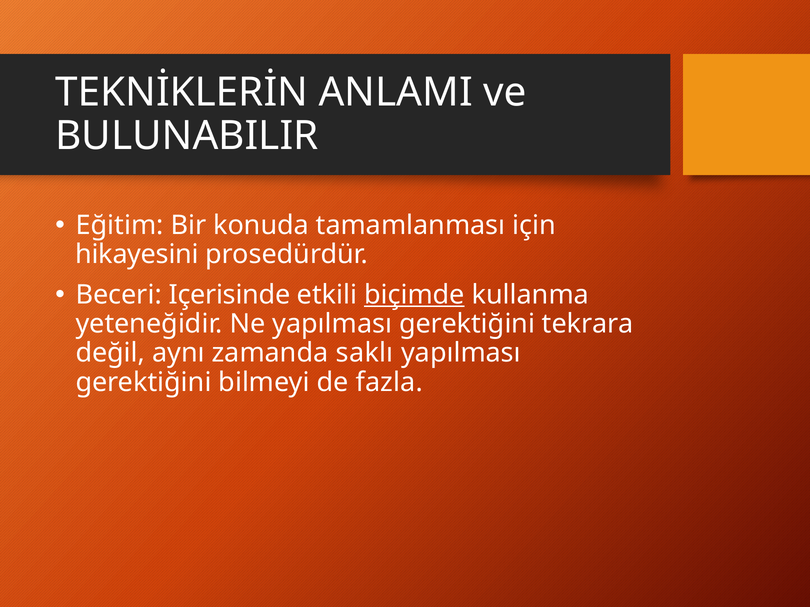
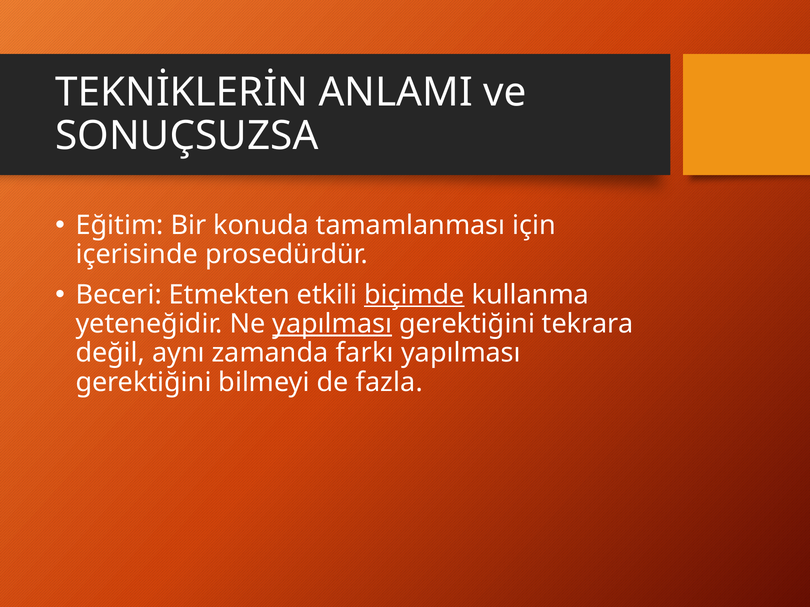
BULUNABILIR: BULUNABILIR -> SONUÇSUZSA
hikayesini: hikayesini -> içerisinde
Içerisinde: Içerisinde -> Etmekten
yapılması at (332, 324) underline: none -> present
saklı: saklı -> farkı
